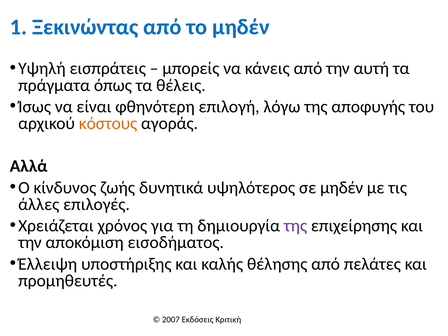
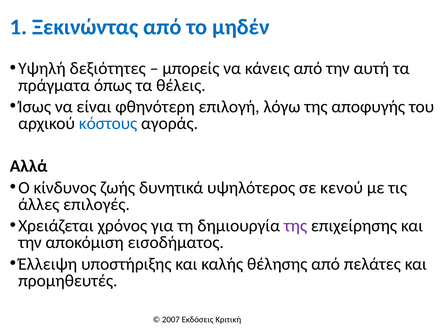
εισπράτεις: εισπράτεις -> δεξιότητες
κόστους colour: orange -> blue
σε μηδέν: μηδέν -> κενού
